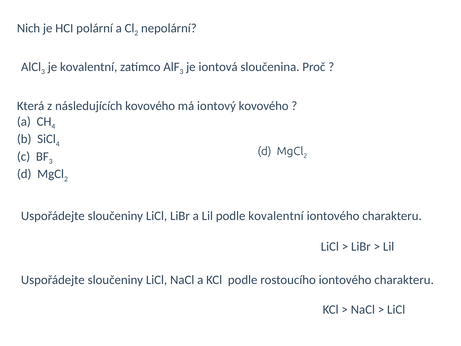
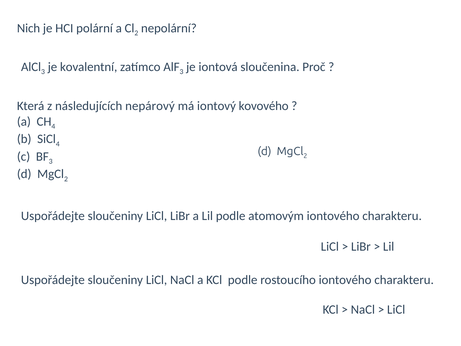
následujících kovového: kovového -> nepárový
podle kovalentní: kovalentní -> atomovým
